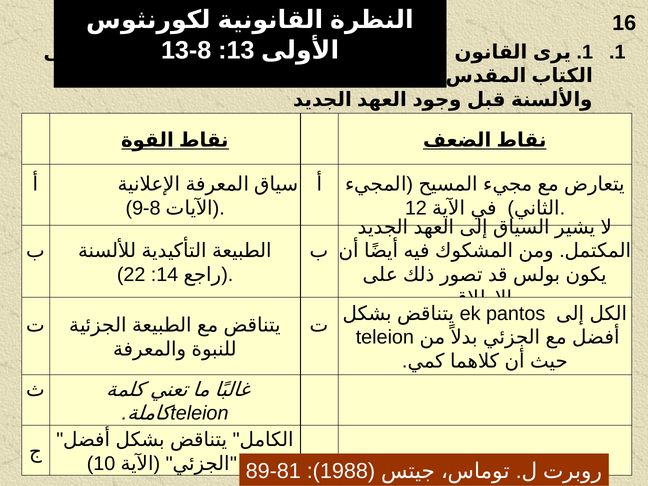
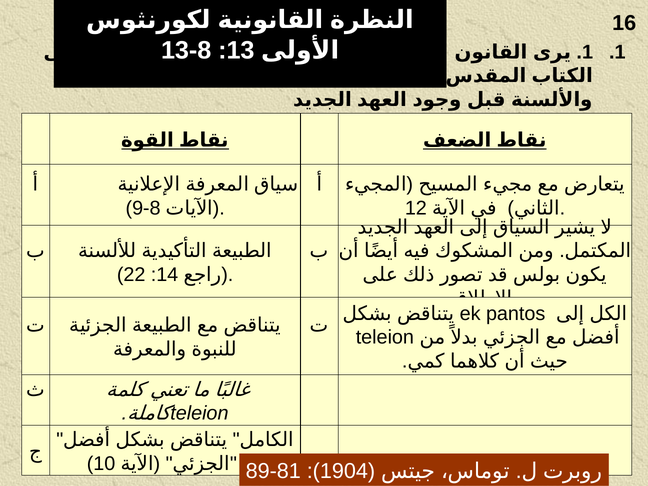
1988: 1988 -> 1904
